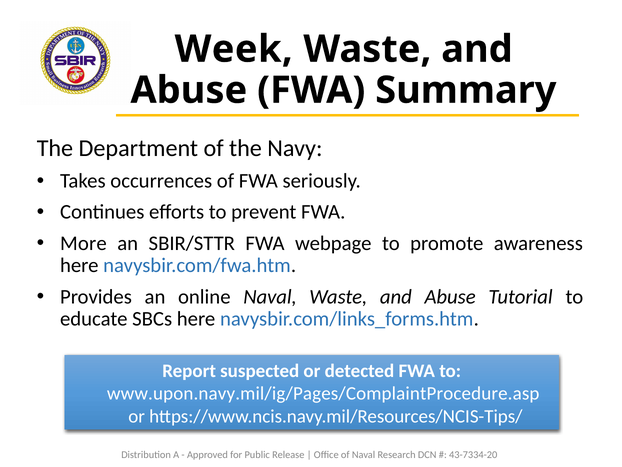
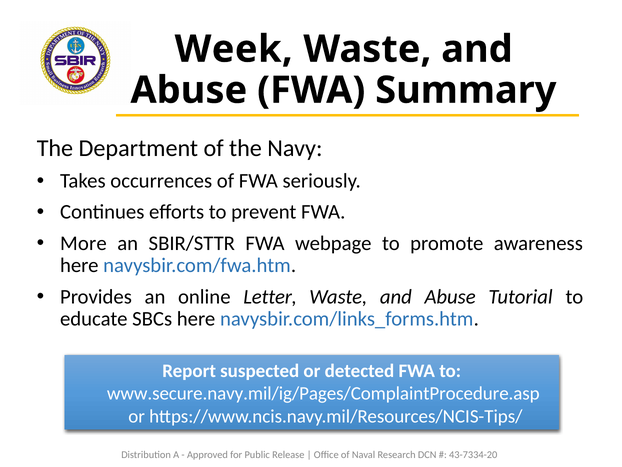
online Naval: Naval -> Letter
www.upon.navy.mil/ig/Pages/ComplaintProcedure.asp: www.upon.navy.mil/ig/Pages/ComplaintProcedure.asp -> www.secure.navy.mil/ig/Pages/ComplaintProcedure.asp
